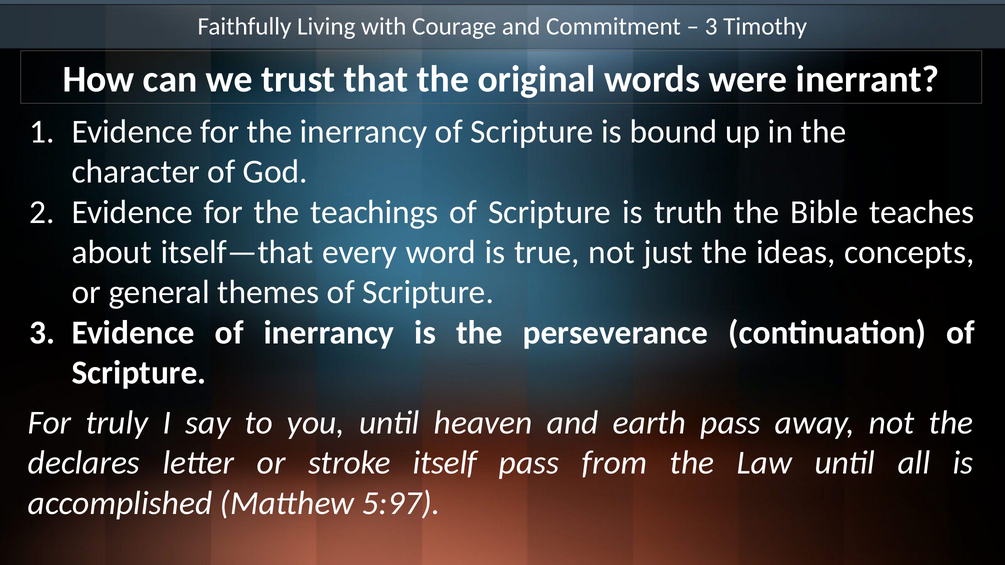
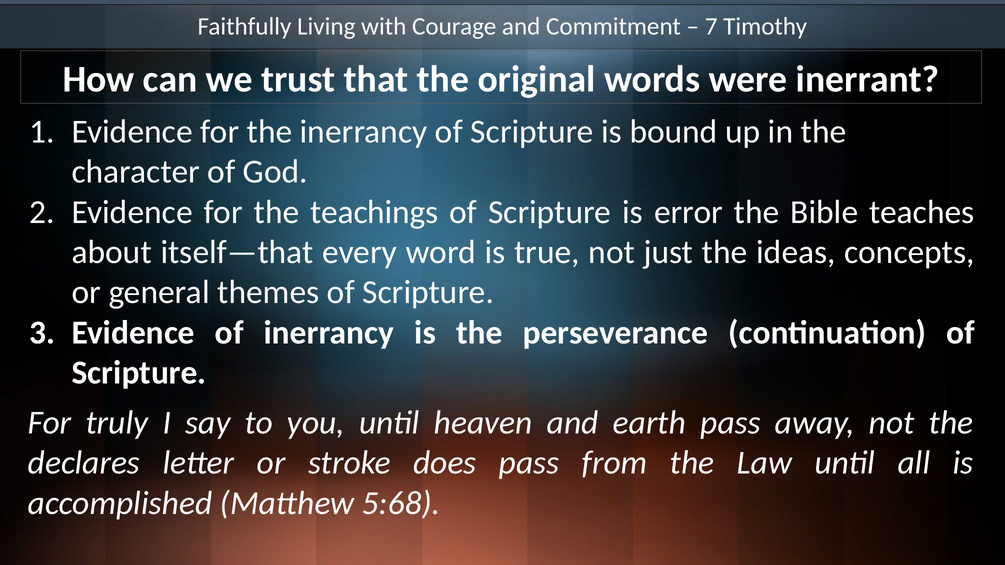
3 at (711, 27): 3 -> 7
truth: truth -> error
itself: itself -> does
5:97: 5:97 -> 5:68
